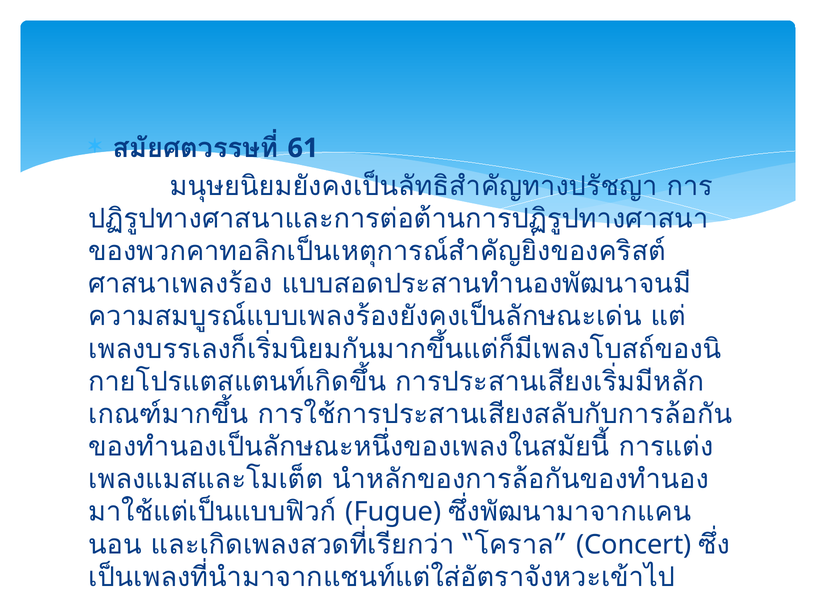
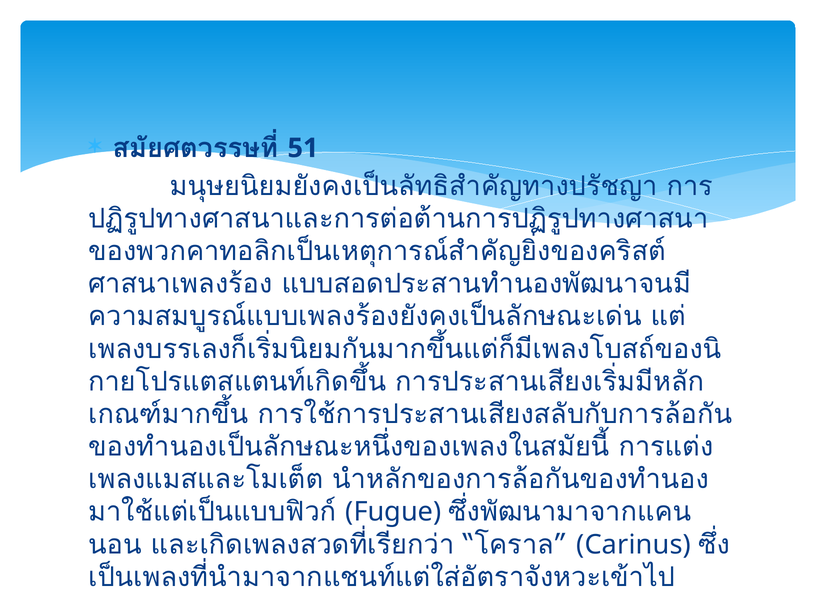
61: 61 -> 51
Concert: Concert -> Carinus
